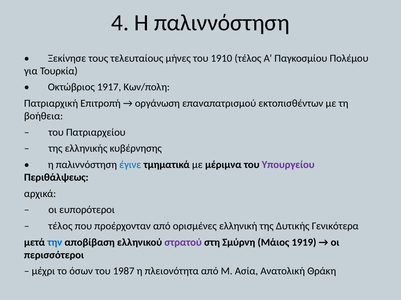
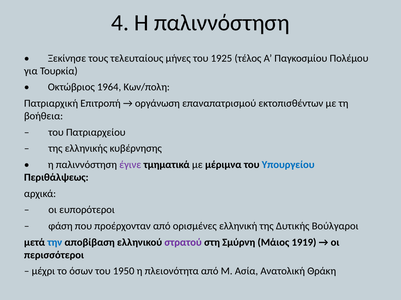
1910: 1910 -> 1925
1917: 1917 -> 1964
έγινε colour: blue -> purple
Υπουργείου colour: purple -> blue
τέλος at (60, 227): τέλος -> φάση
Γενικότερα: Γενικότερα -> Βούλγαροι
1987: 1987 -> 1950
